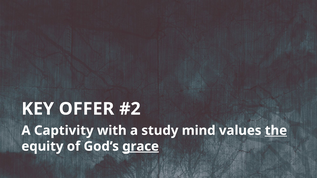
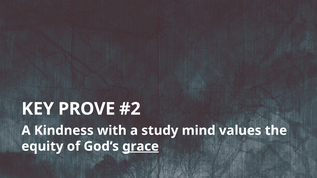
OFFER: OFFER -> PROVE
Captivity: Captivity -> Kindness
the underline: present -> none
